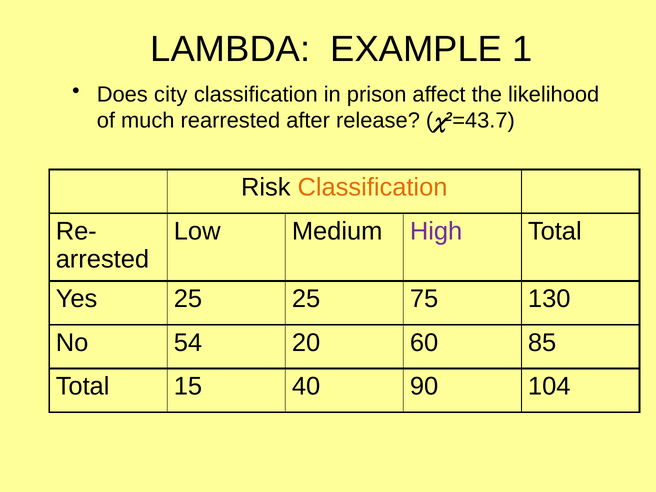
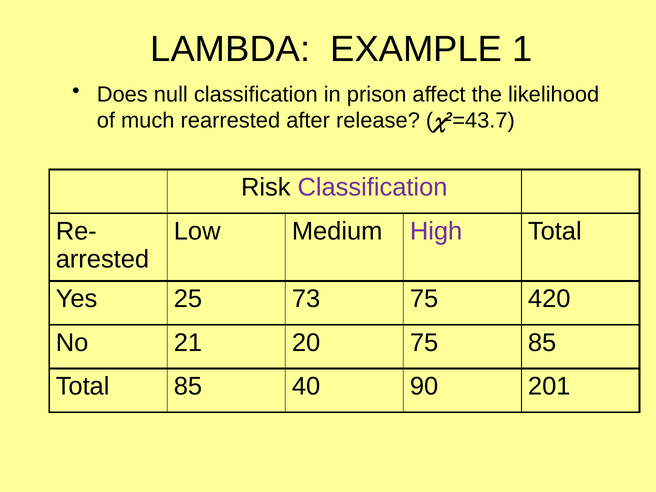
city: city -> null
Classification at (373, 187) colour: orange -> purple
25 25: 25 -> 73
130: 130 -> 420
54: 54 -> 21
20 60: 60 -> 75
Total 15: 15 -> 85
104: 104 -> 201
